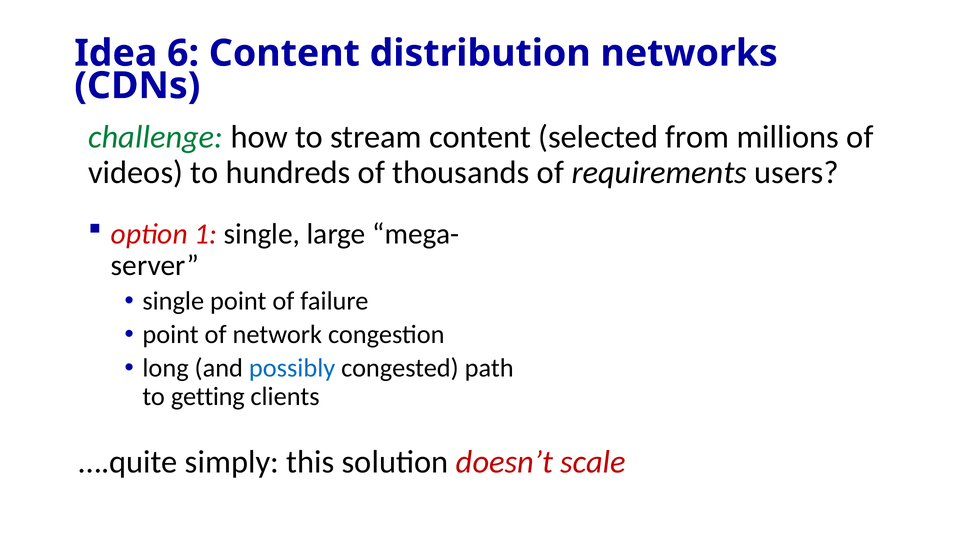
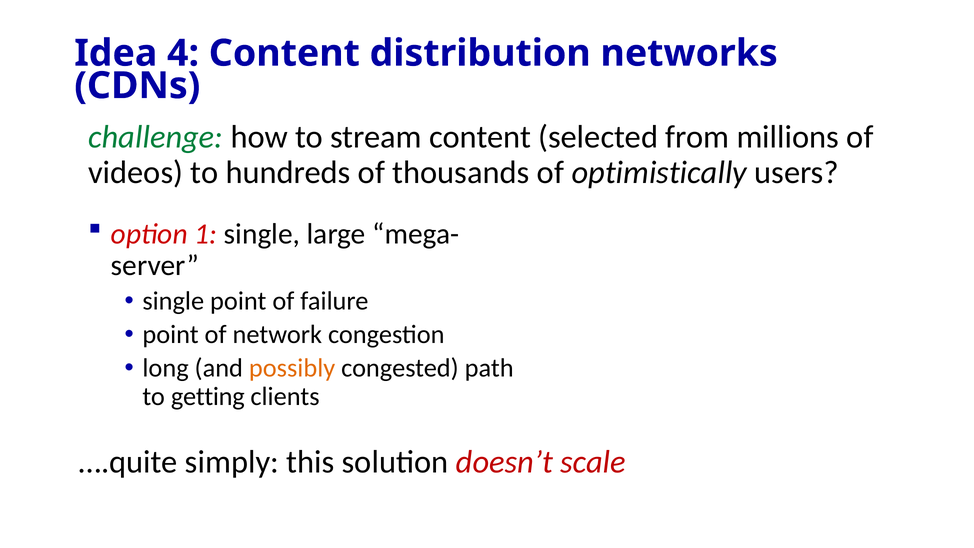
6: 6 -> 4
requirements: requirements -> optimistically
possibly colour: blue -> orange
